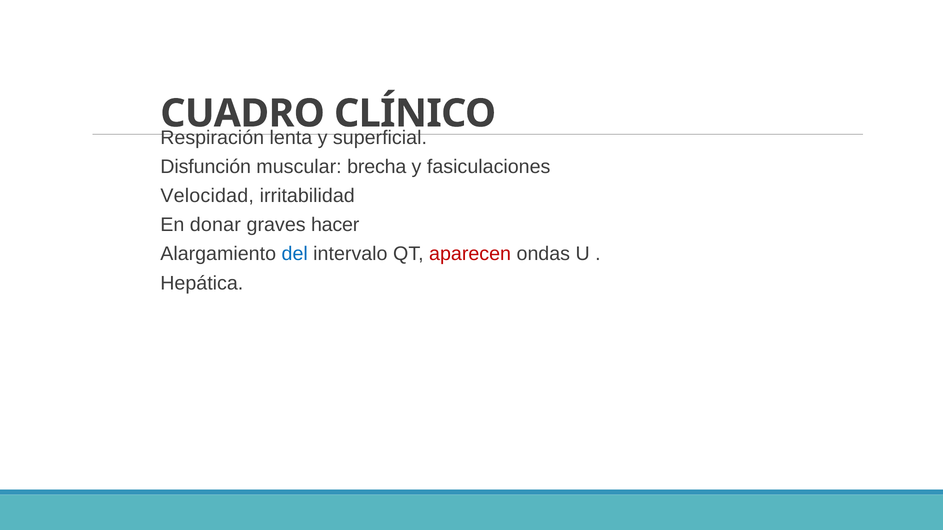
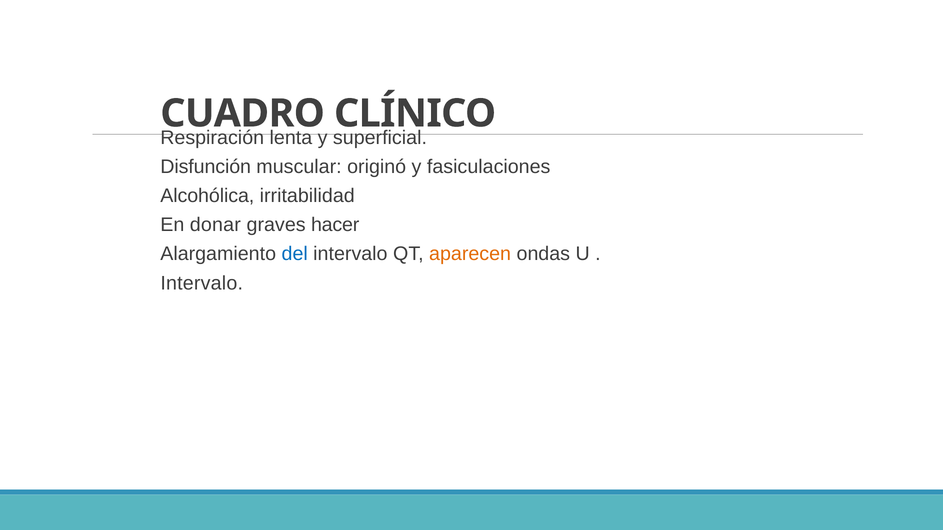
brecha: brecha -> originó
Velocidad: Velocidad -> Alcohólica
aparecen colour: red -> orange
Hepática at (202, 283): Hepática -> Intervalo
